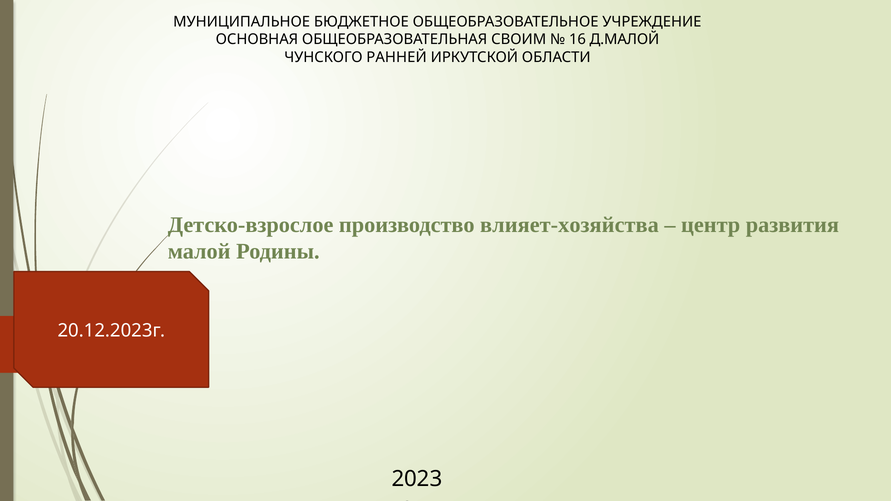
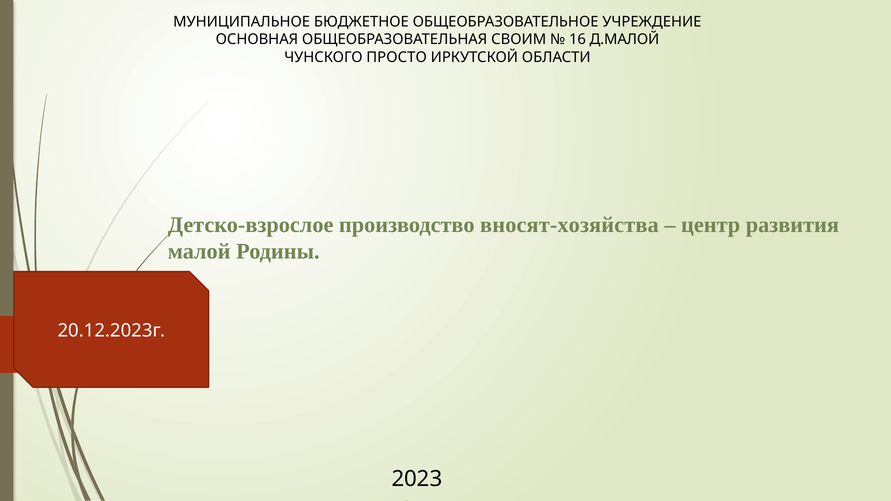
РАННЕЙ: РАННЕЙ -> ПРОСТО
влияет-хозяйства: влияет-хозяйства -> вносят-хозяйства
